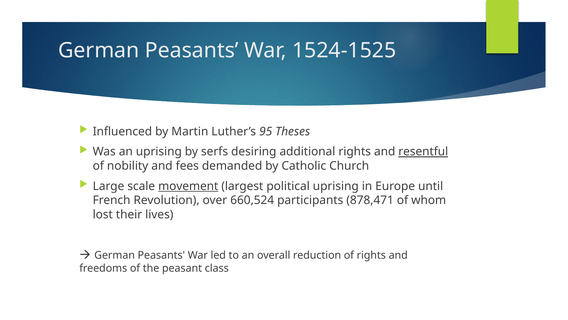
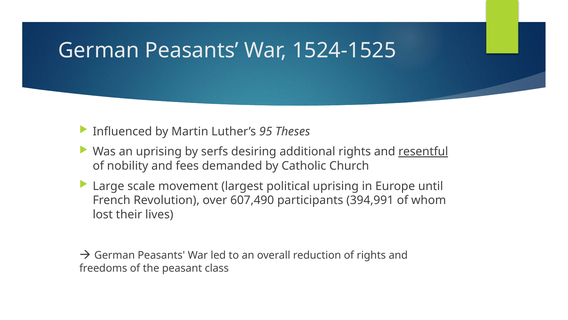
movement underline: present -> none
660,524: 660,524 -> 607,490
878,471: 878,471 -> 394,991
